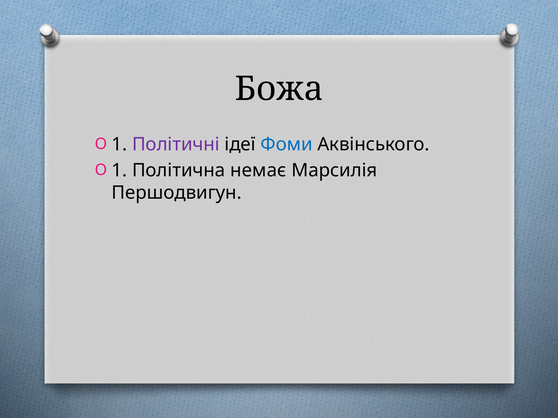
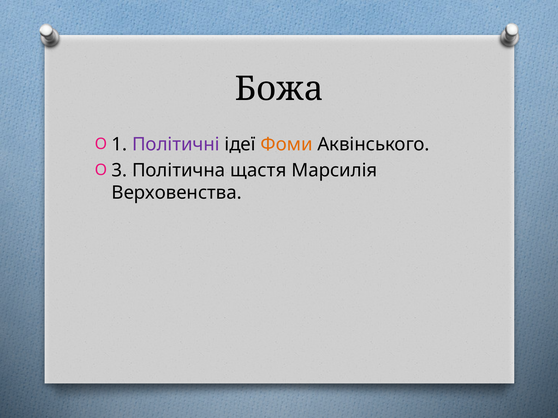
Фоми colour: blue -> orange
1 at (119, 171): 1 -> 3
немає: немає -> щастя
Першодвигун: Першодвигун -> Верховенства
